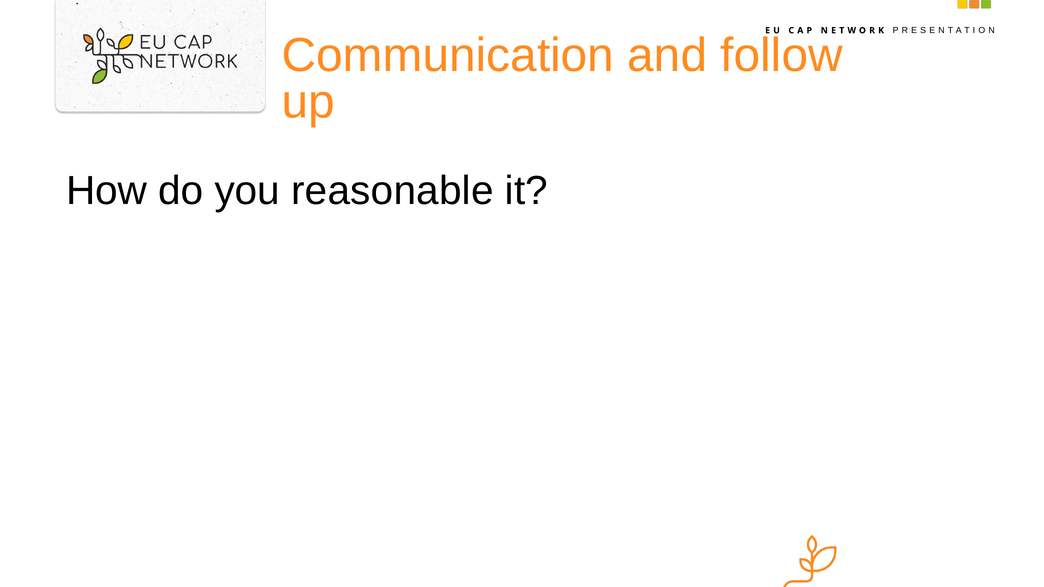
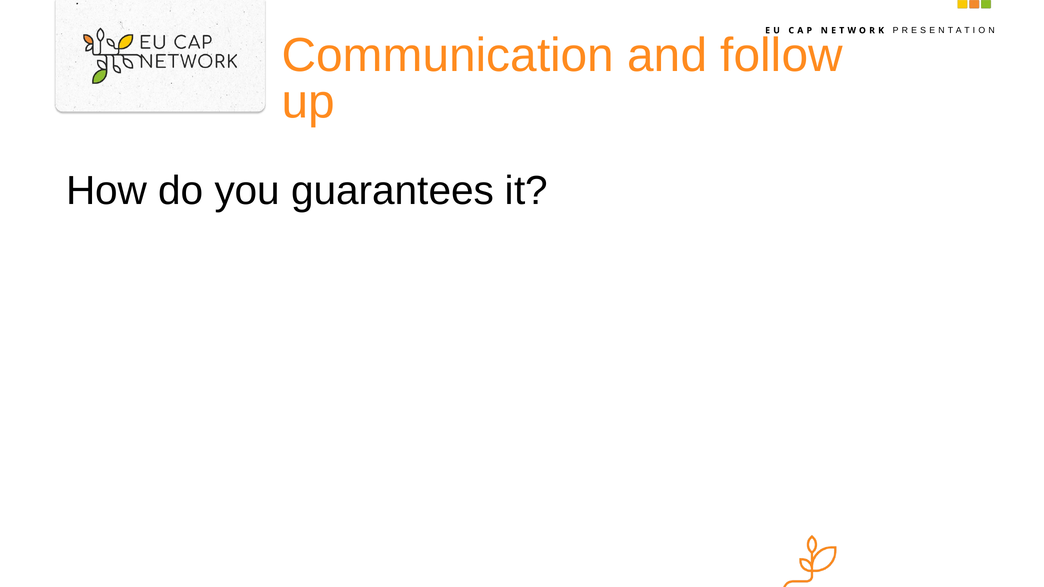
reasonable: reasonable -> guarantees
